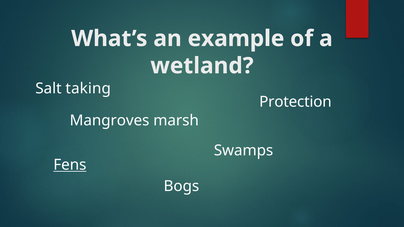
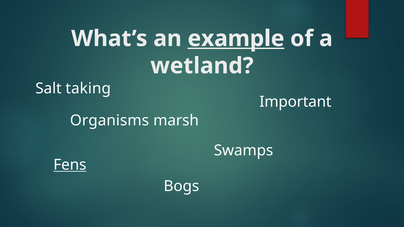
example underline: none -> present
Protection: Protection -> Important
Mangroves: Mangroves -> Organisms
